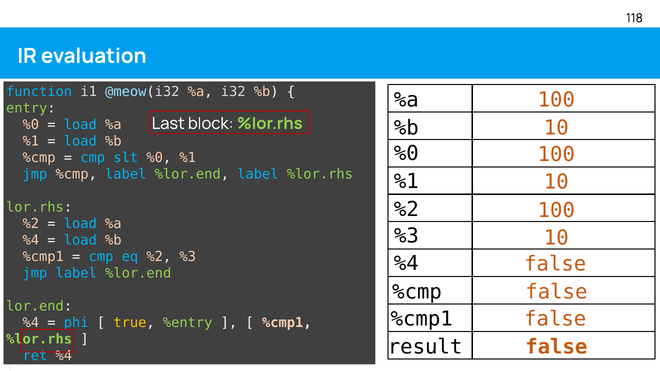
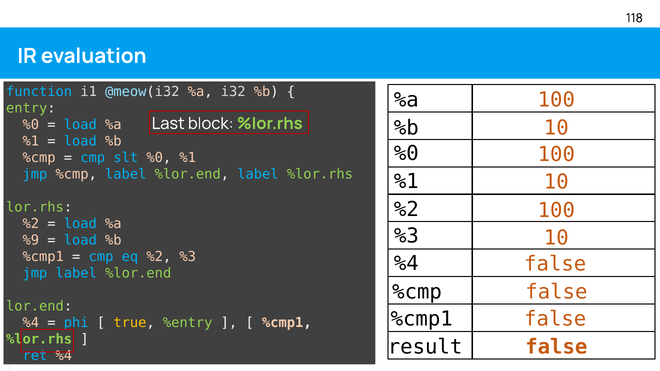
%4 at (31, 240): %4 -> %9
